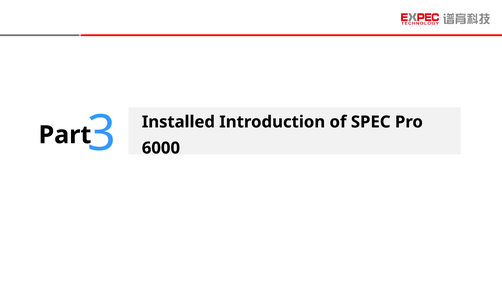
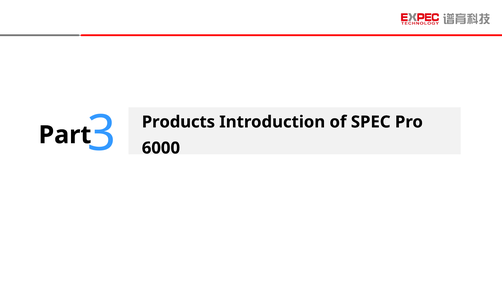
Installed: Installed -> Products
